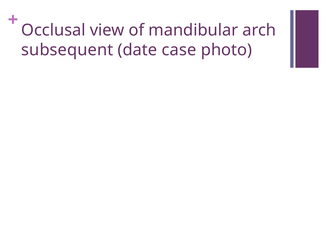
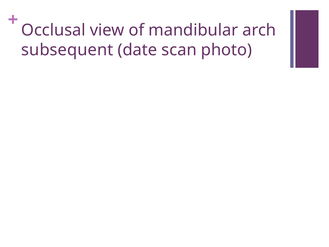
case: case -> scan
